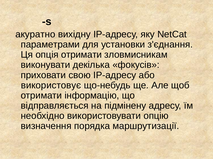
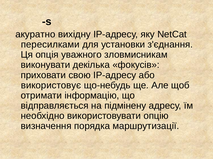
параметрами: параметрами -> пересилками
опція отримати: отримати -> уважного
